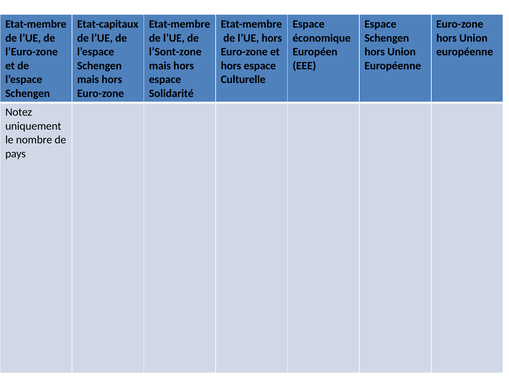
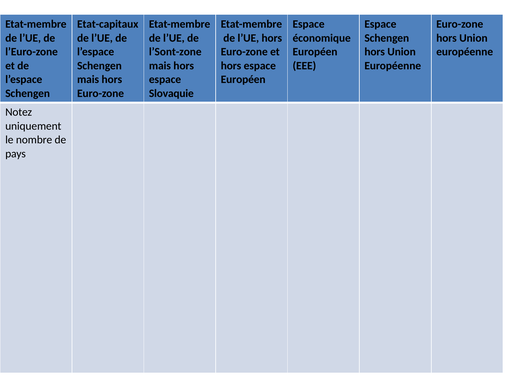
Culturelle at (243, 79): Culturelle -> Européen
Solidarité: Solidarité -> Slovaquie
